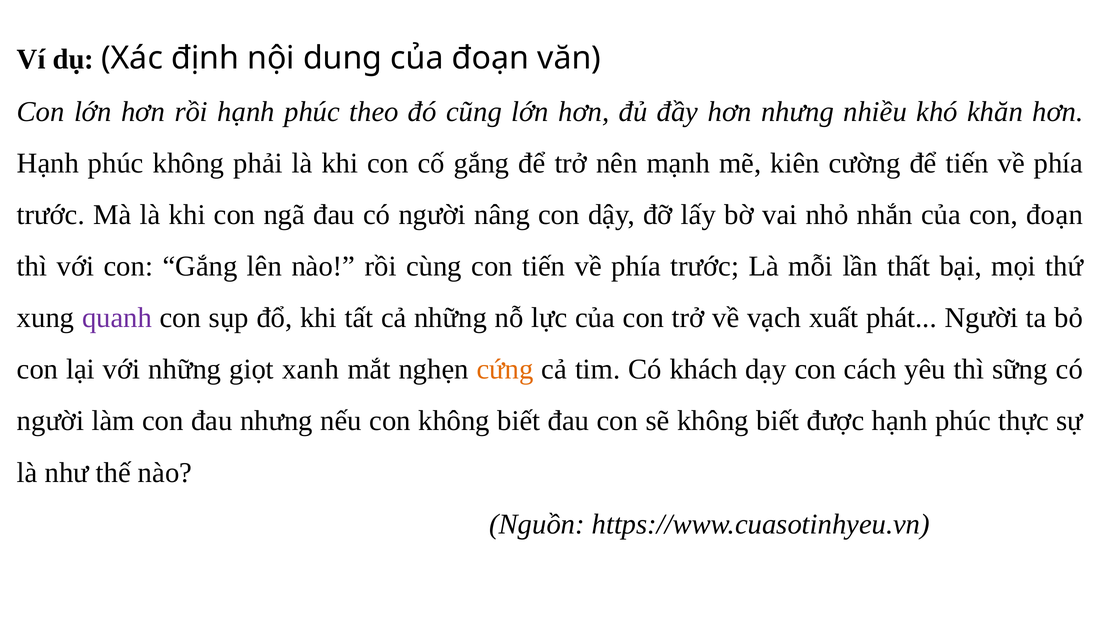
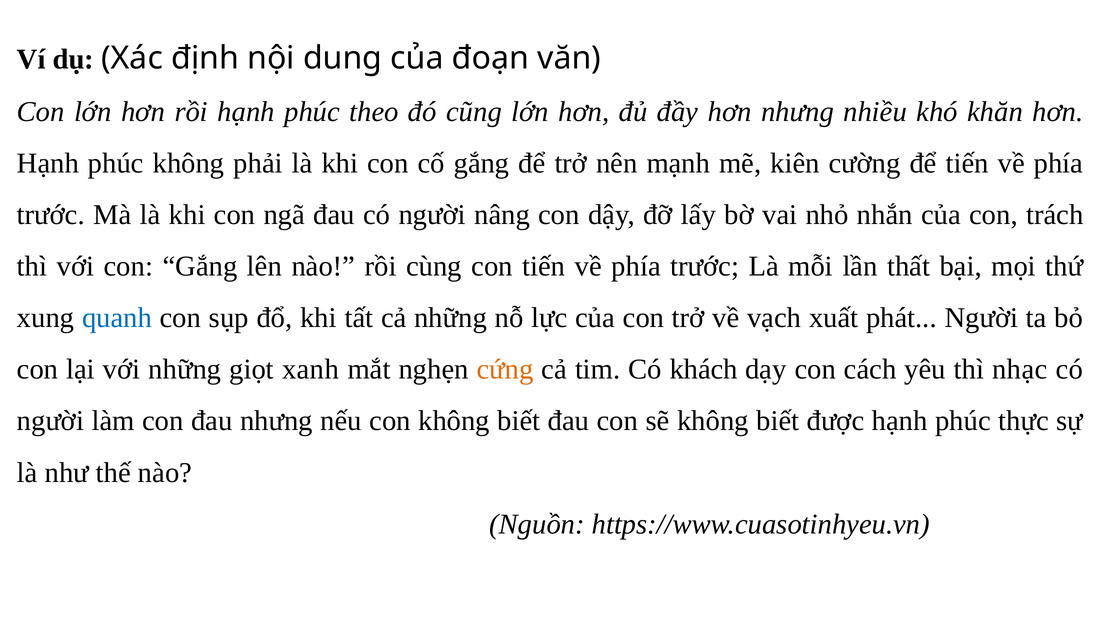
con đoạn: đoạn -> trách
quanh colour: purple -> blue
sững: sững -> nhạc
